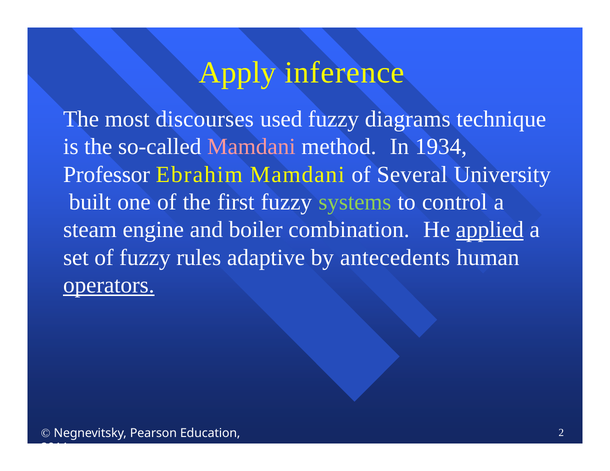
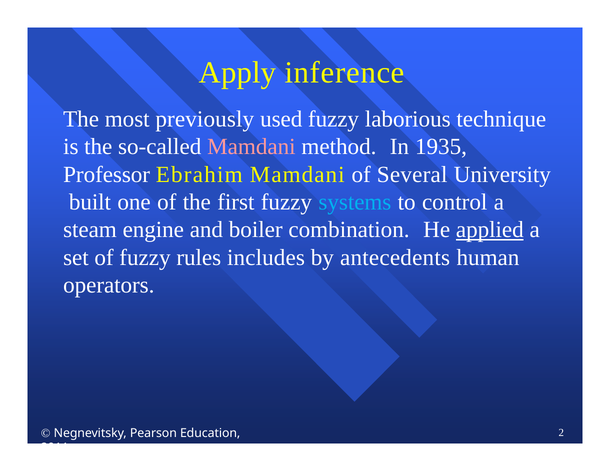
discourses: discourses -> previously
diagrams: diagrams -> laborious
1934: 1934 -> 1935
systems colour: light green -> light blue
adaptive: adaptive -> includes
operators underline: present -> none
